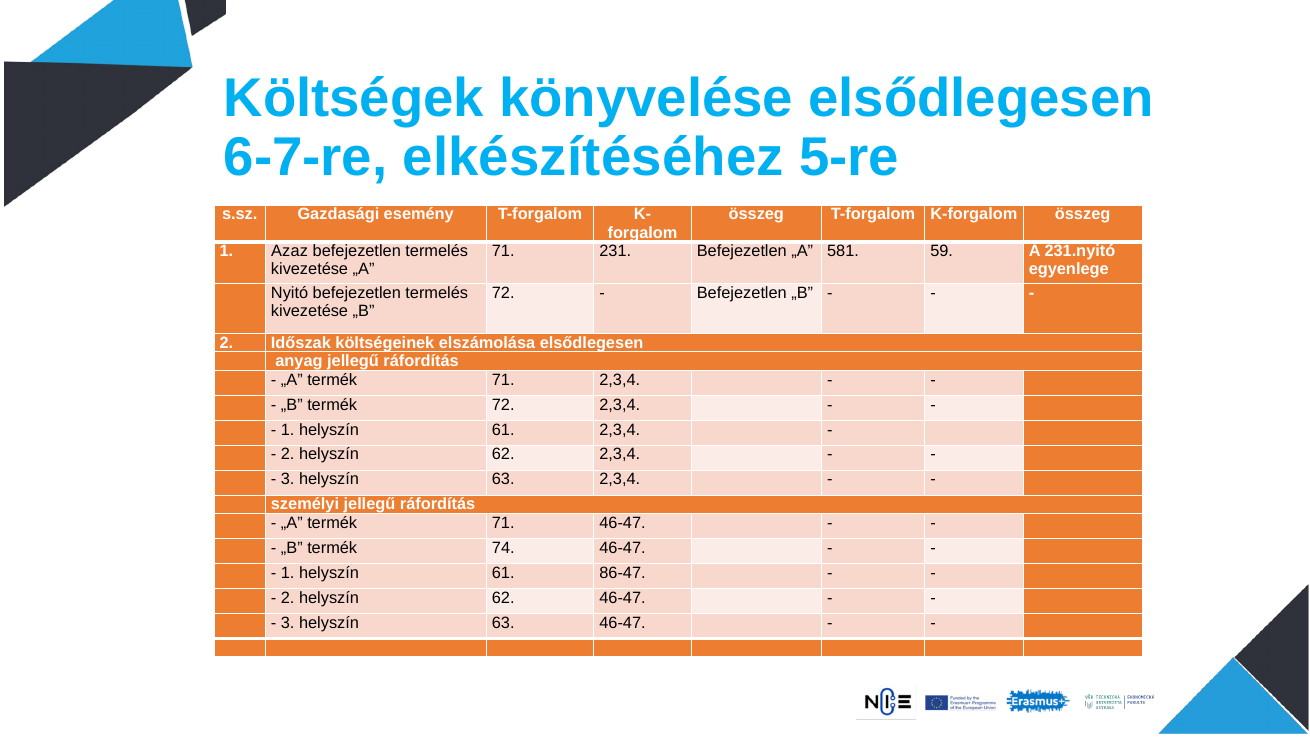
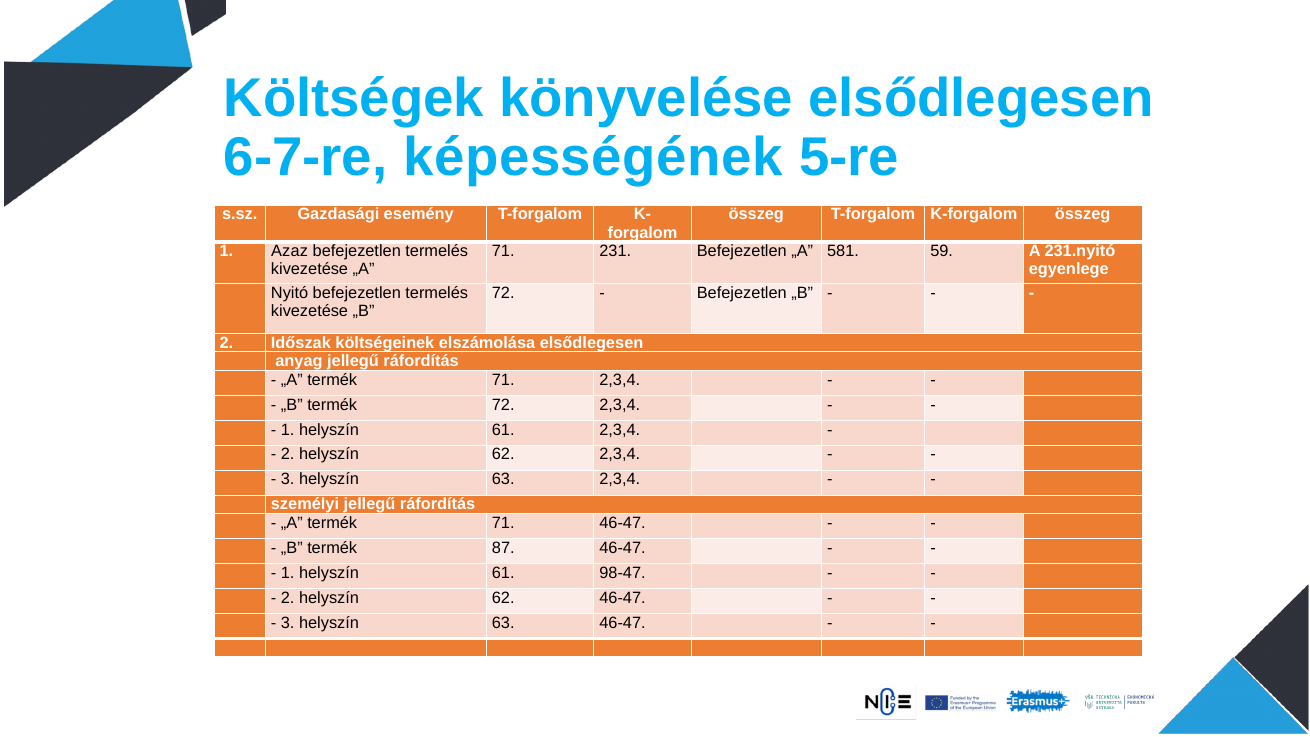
elkészítéséhez: elkészítéséhez -> képességének
74: 74 -> 87
86-47: 86-47 -> 98-47
